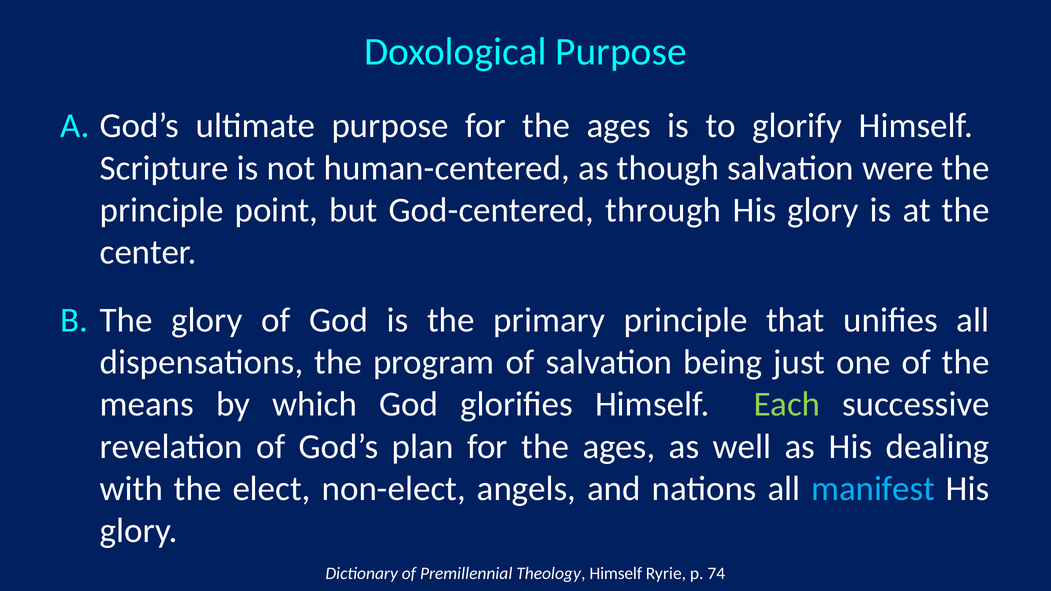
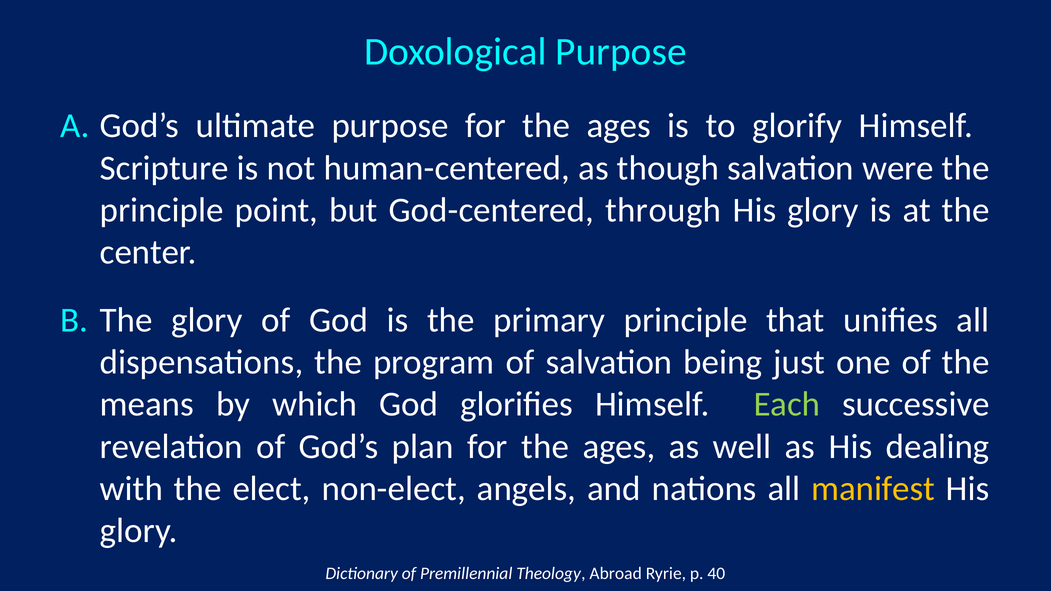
manifest colour: light blue -> yellow
Theology Himself: Himself -> Abroad
74: 74 -> 40
